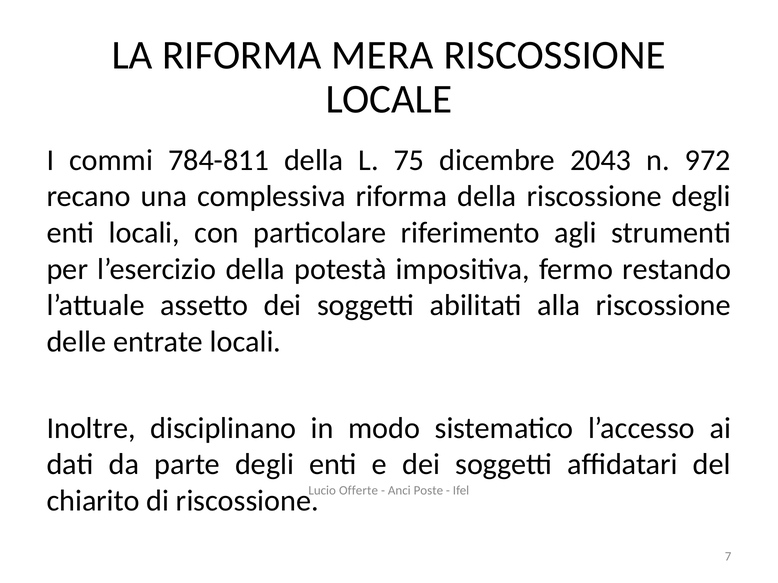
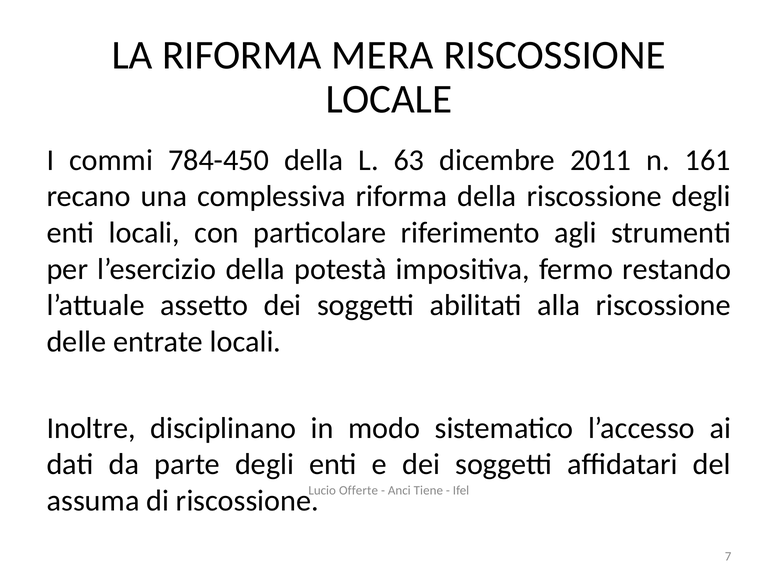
784-811: 784-811 -> 784-450
75: 75 -> 63
2043: 2043 -> 2011
972: 972 -> 161
Poste: Poste -> Tiene
chiarito: chiarito -> assuma
